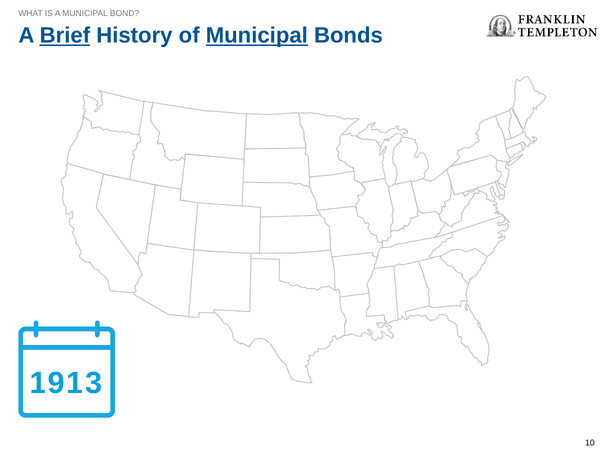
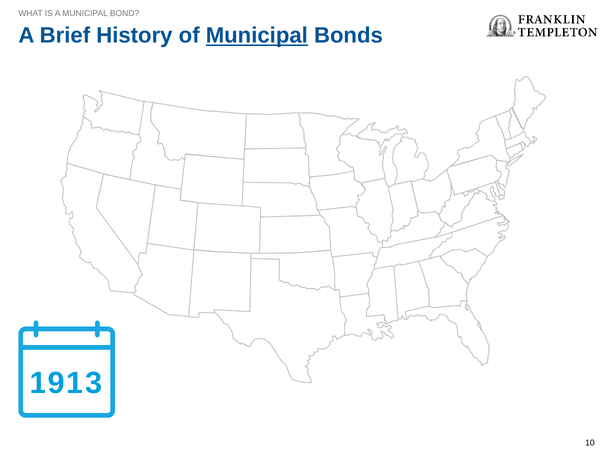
Brief underline: present -> none
